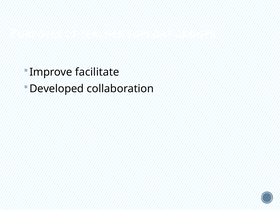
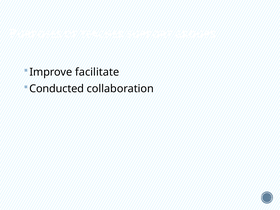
Developed: Developed -> Conducted
